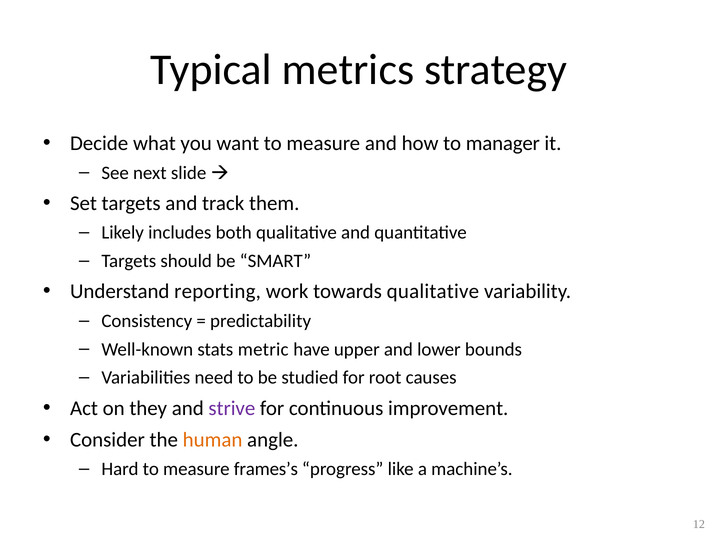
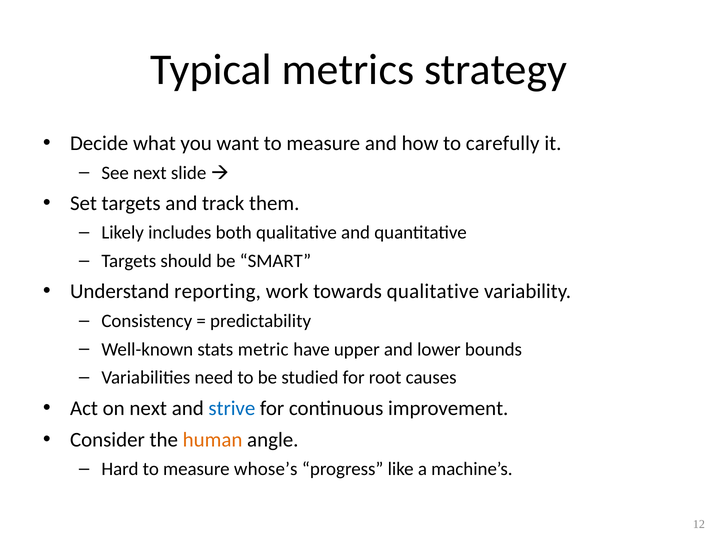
manager: manager -> carefully
on they: they -> next
strive colour: purple -> blue
frames’s: frames’s -> whose’s
